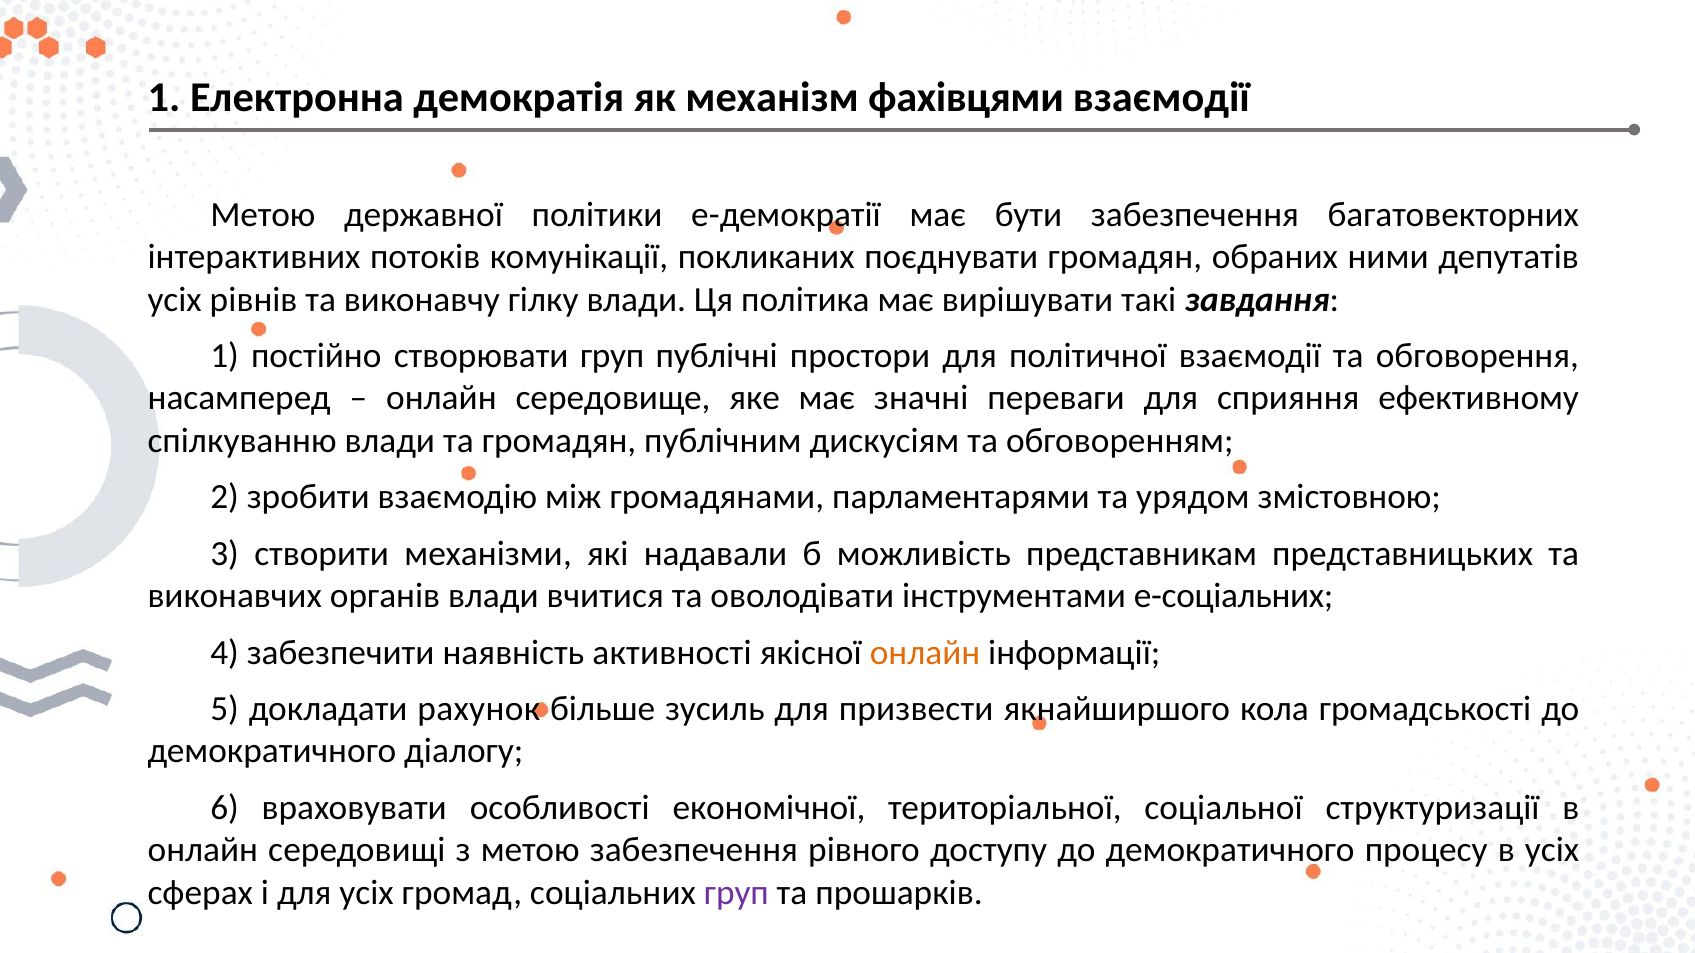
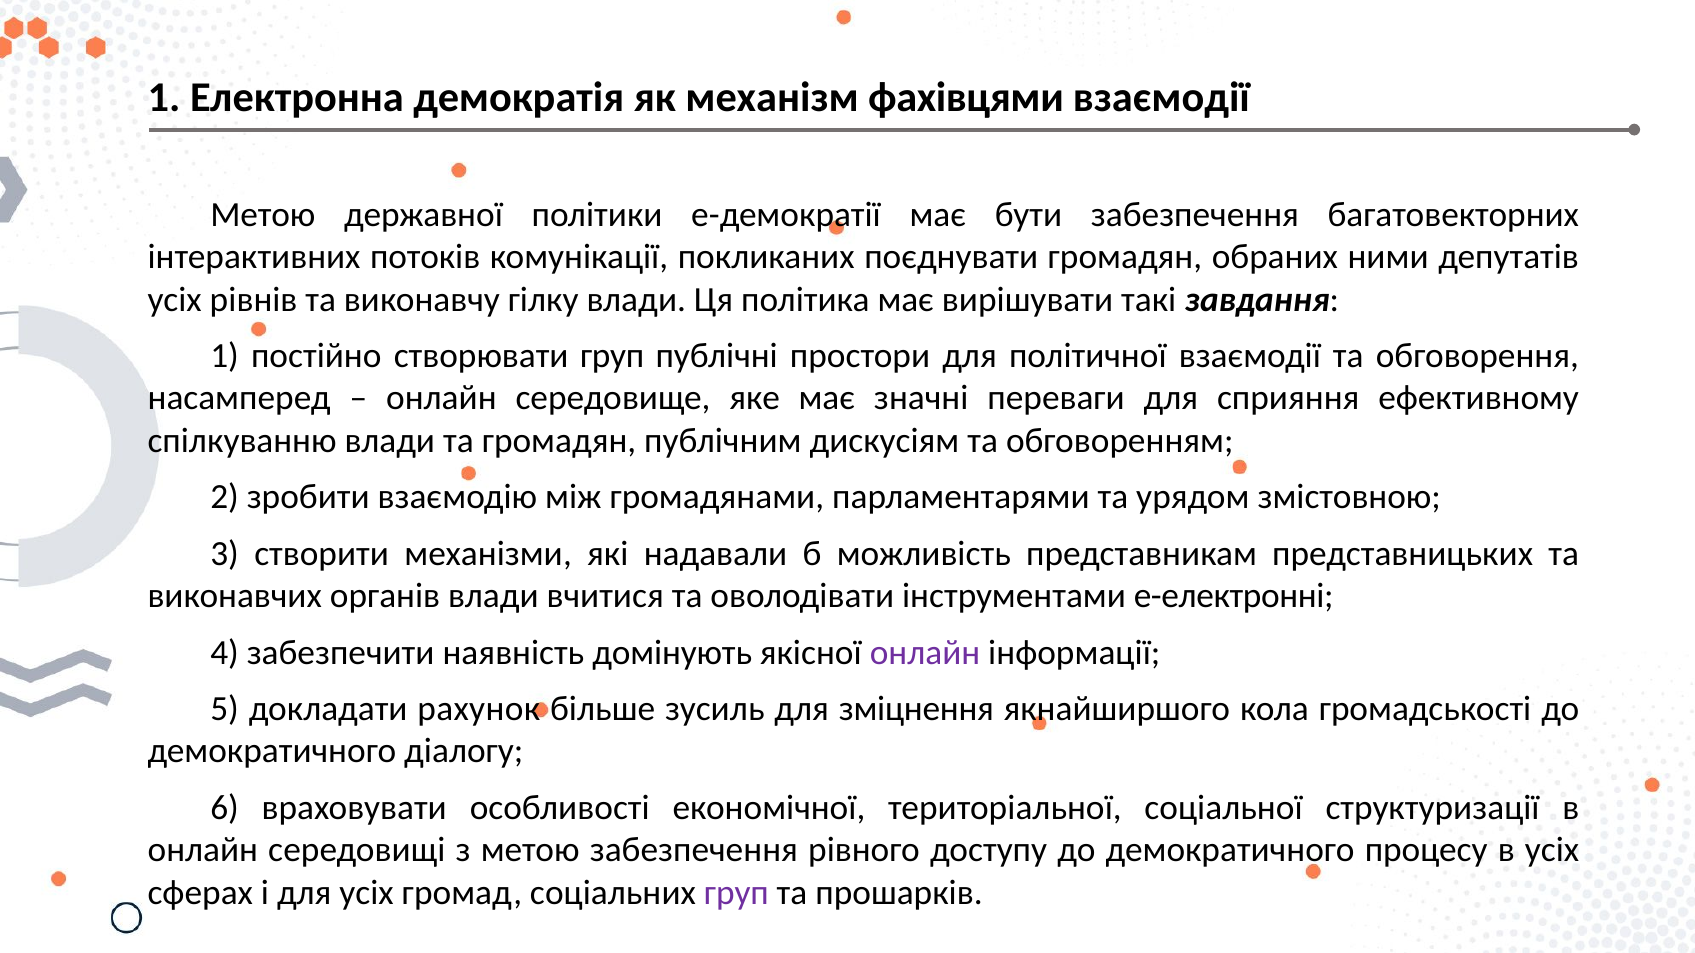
е-соціальних: е-соціальних -> е-електронні
активності: активності -> домінують
онлайн at (925, 653) colour: orange -> purple
призвести: призвести -> зміцнення
